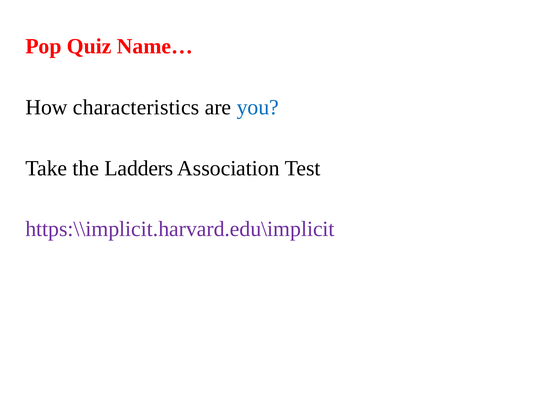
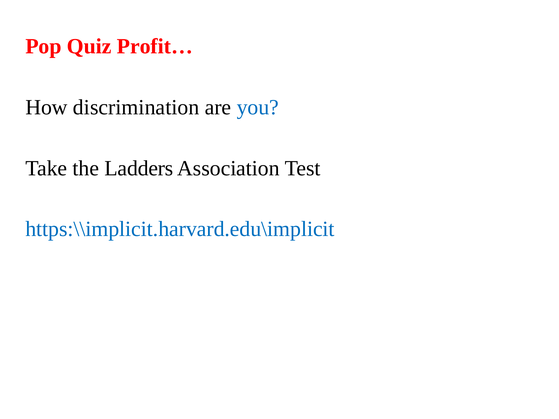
Name…: Name… -> Profit…
characteristics: characteristics -> discrimination
https:\\implicit.harvard.edu\implicit colour: purple -> blue
